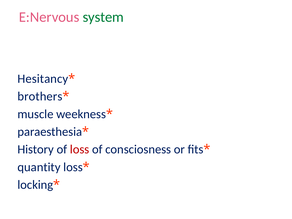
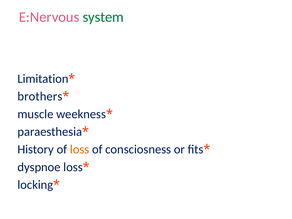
Hesitancy: Hesitancy -> Limitation
loss at (80, 149) colour: red -> orange
quantity: quantity -> dyspnoe
